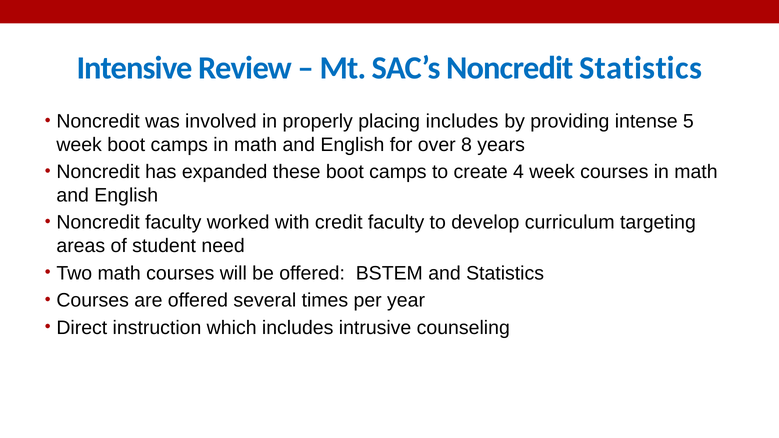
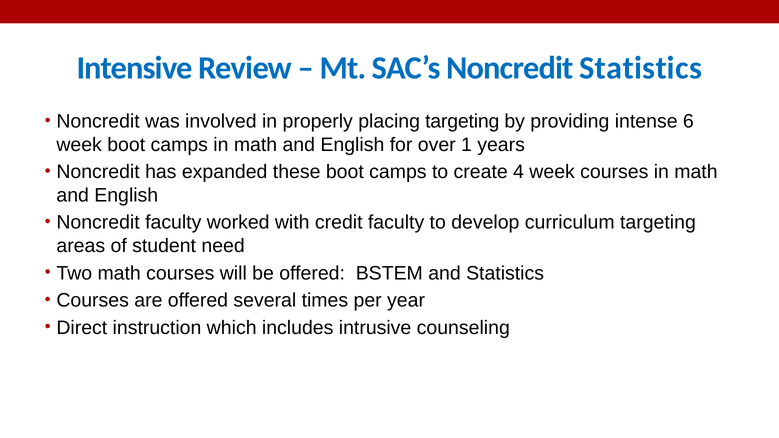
placing includes: includes -> targeting
5: 5 -> 6
8: 8 -> 1
